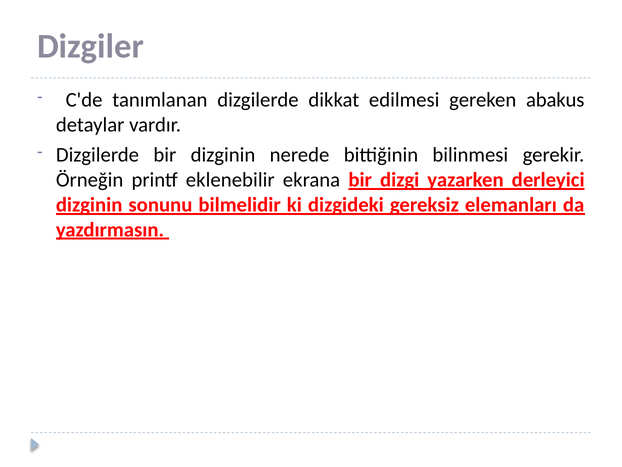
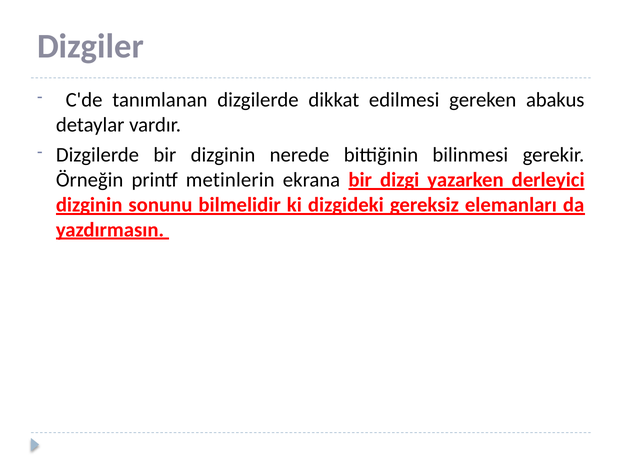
eklenebilir: eklenebilir -> metinlerin
